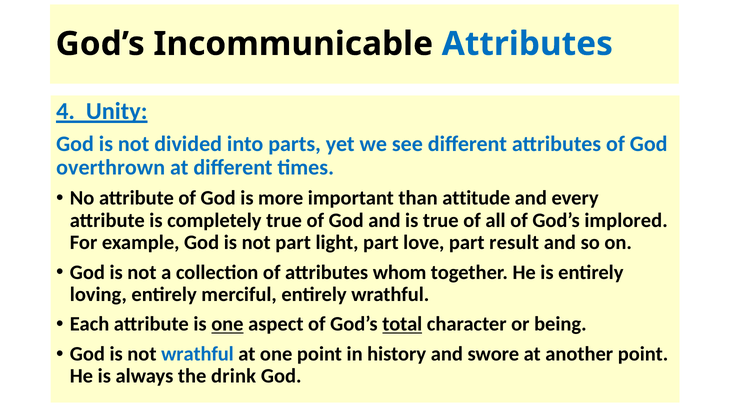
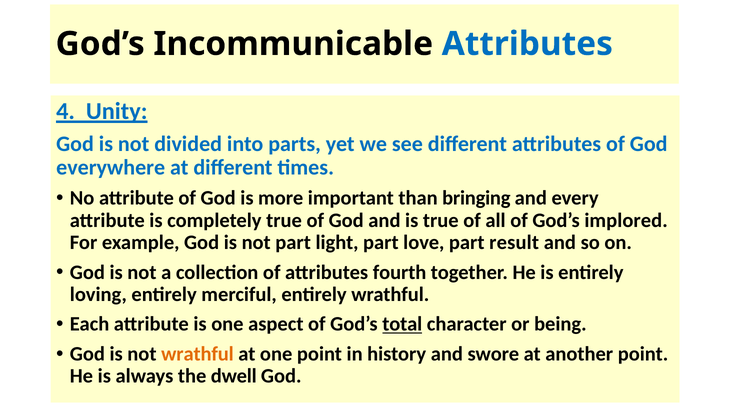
overthrown: overthrown -> everywhere
attitude: attitude -> bringing
whom: whom -> fourth
one at (227, 324) underline: present -> none
wrathful at (197, 354) colour: blue -> orange
drink: drink -> dwell
